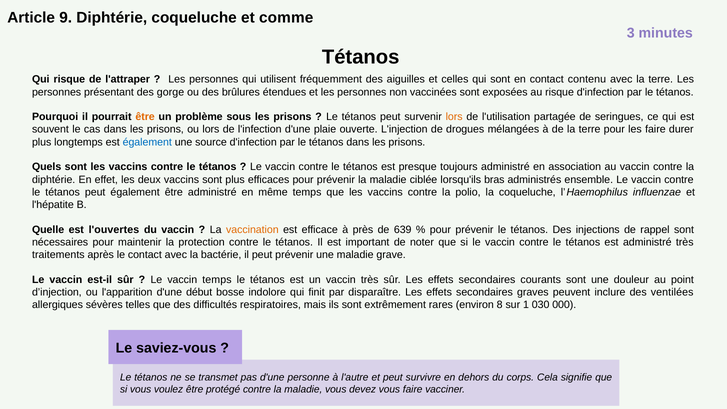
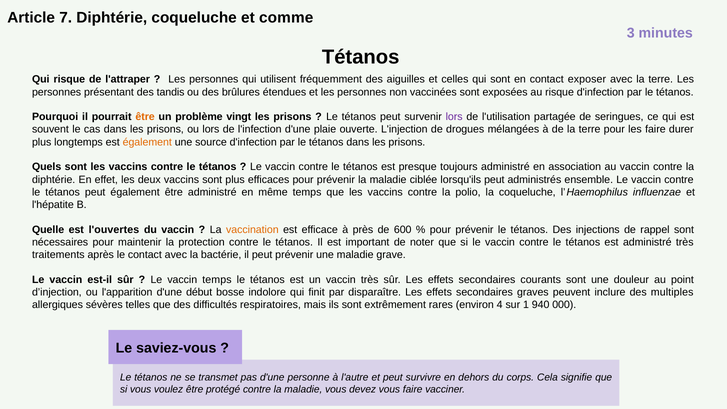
9: 9 -> 7
contenu: contenu -> exposer
gorge: gorge -> tandis
sous: sous -> vingt
lors at (454, 117) colour: orange -> purple
également at (147, 142) colour: blue -> orange
lorsqu'ils bras: bras -> peut
639: 639 -> 600
ventilées: ventilées -> multiples
8: 8 -> 4
030: 030 -> 940
